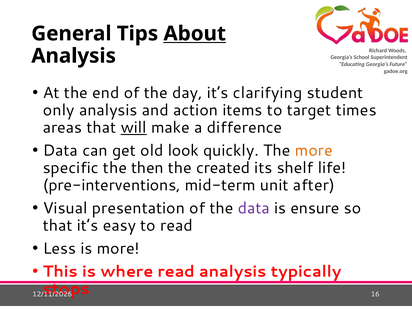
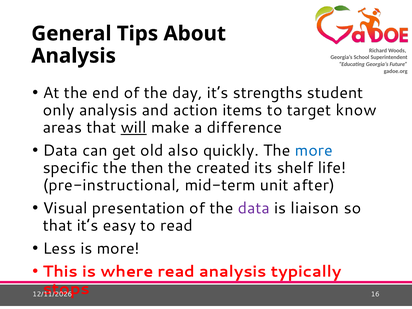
About underline: present -> none
clarifying: clarifying -> strengths
times: times -> know
look: look -> also
more at (314, 151) colour: orange -> blue
pre-interventions: pre-interventions -> pre-instructional
ensure: ensure -> liaison
